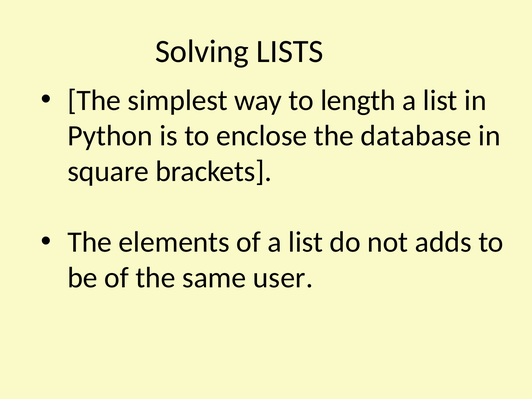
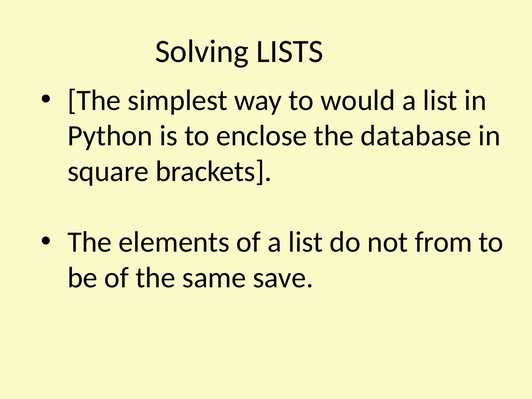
length: length -> would
adds: adds -> from
user: user -> save
